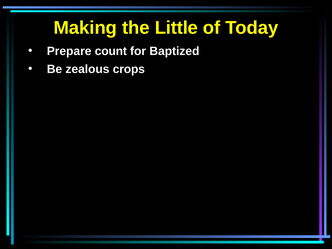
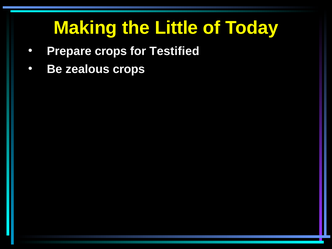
Prepare count: count -> crops
Baptized: Baptized -> Testified
